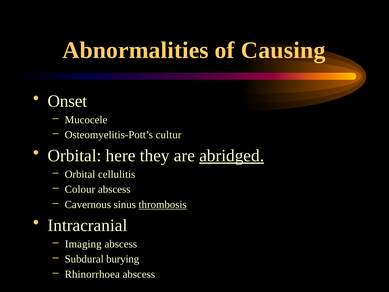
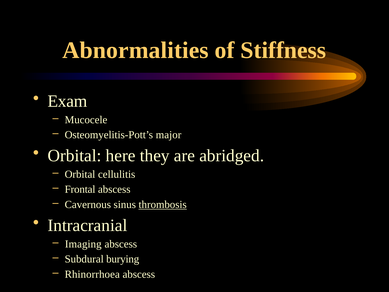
Causing: Causing -> Stiffness
Onset: Onset -> Exam
cultur: cultur -> major
abridged underline: present -> none
Colour: Colour -> Frontal
